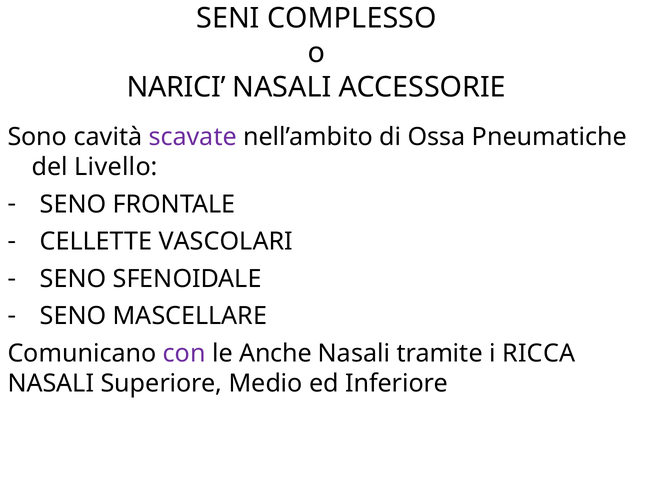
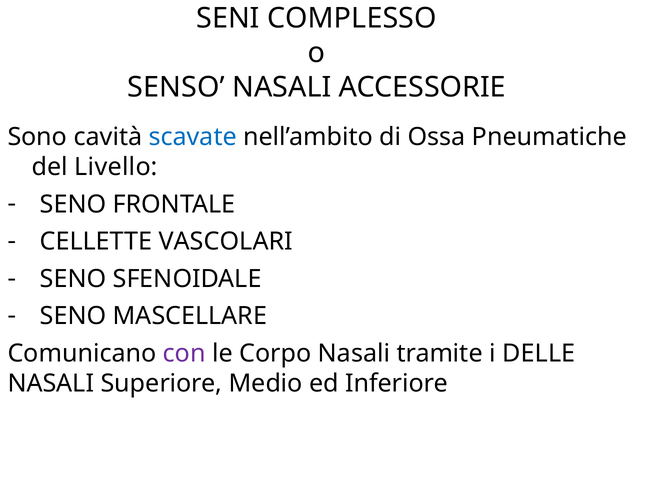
NARICI: NARICI -> SENSO
scavate colour: purple -> blue
Anche: Anche -> Corpo
RICCA: RICCA -> DELLE
